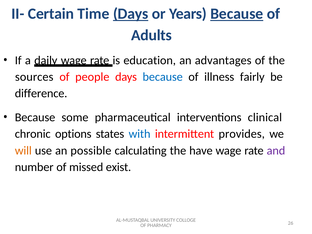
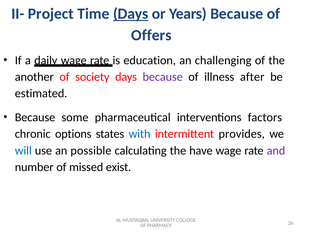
Certain: Certain -> Project
Because at (237, 14) underline: present -> none
Adults: Adults -> Offers
advantages: advantages -> challenging
sources: sources -> another
people: people -> society
because at (163, 77) colour: blue -> purple
fairly: fairly -> after
difference: difference -> estimated
clinical: clinical -> factors
will colour: orange -> blue
